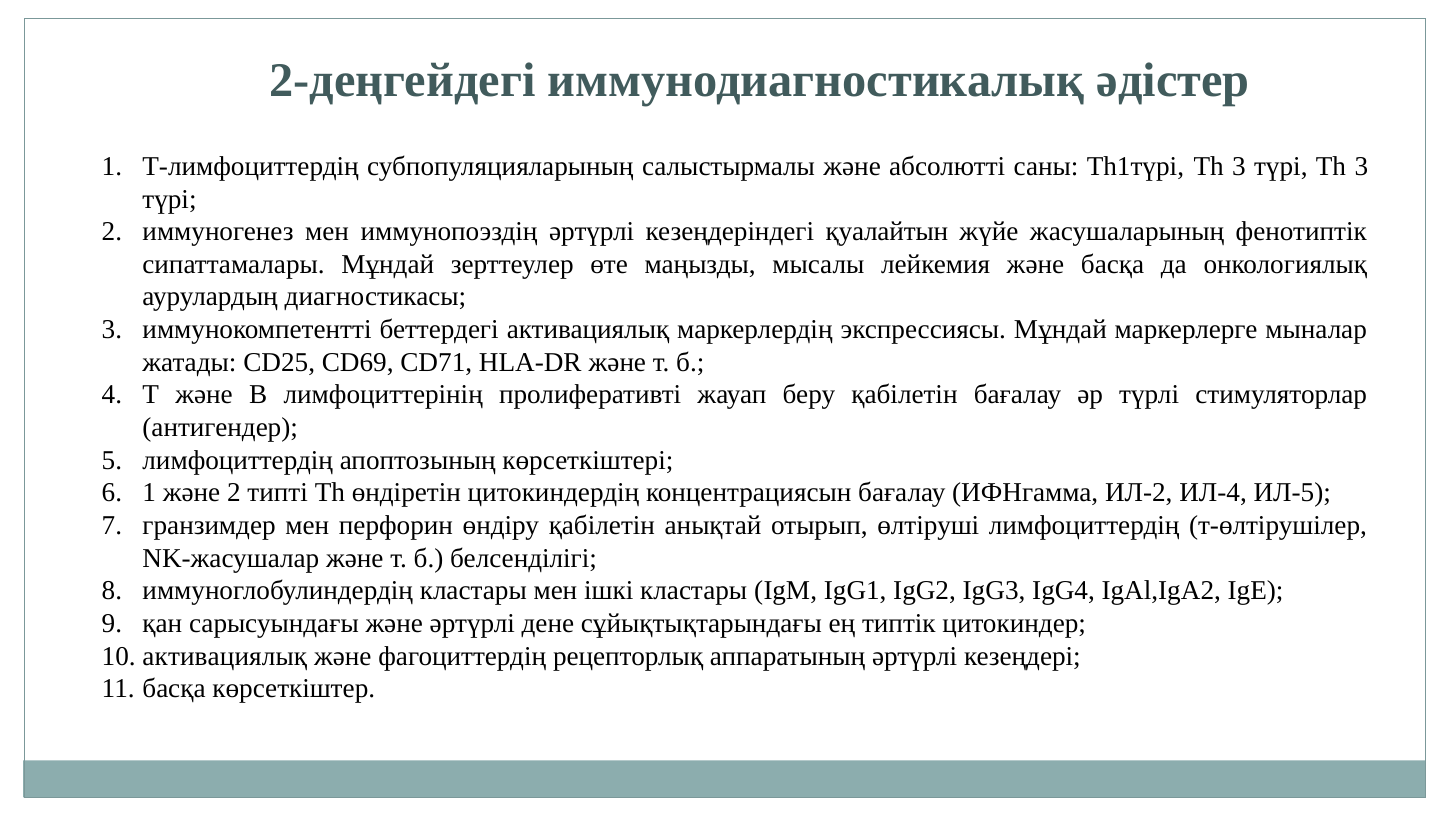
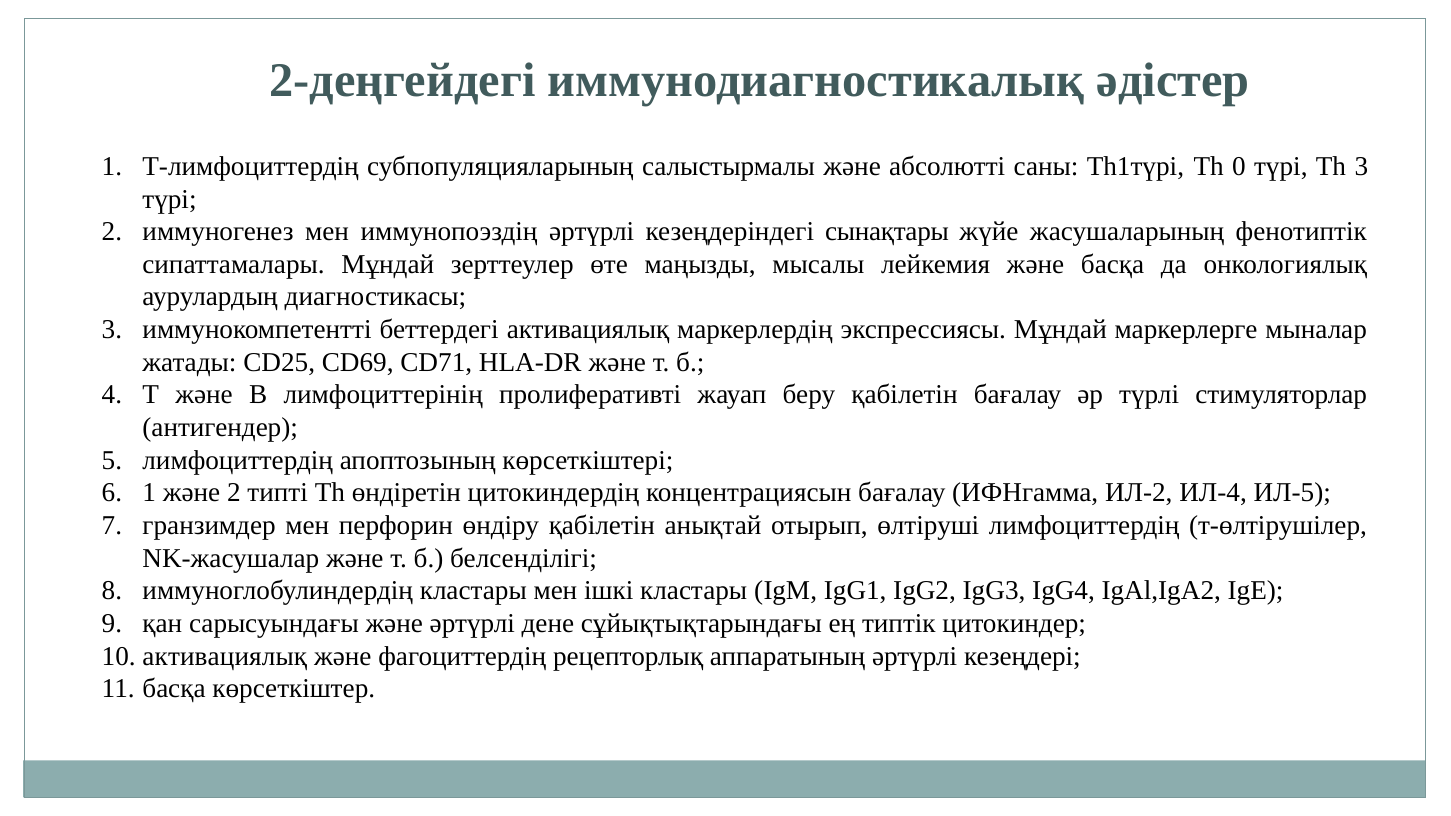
Th 3: 3 -> 0
қуалайтын: қуалайтын -> сынақтары
